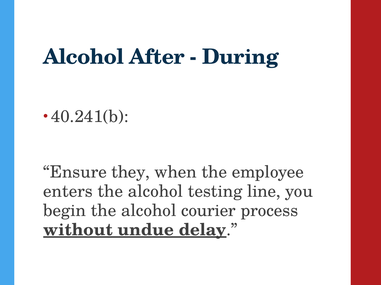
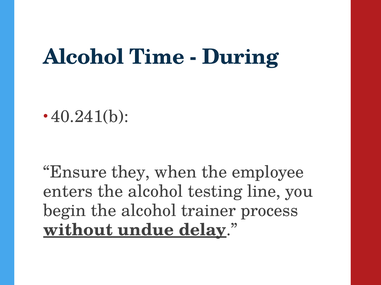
After: After -> Time
courier: courier -> trainer
